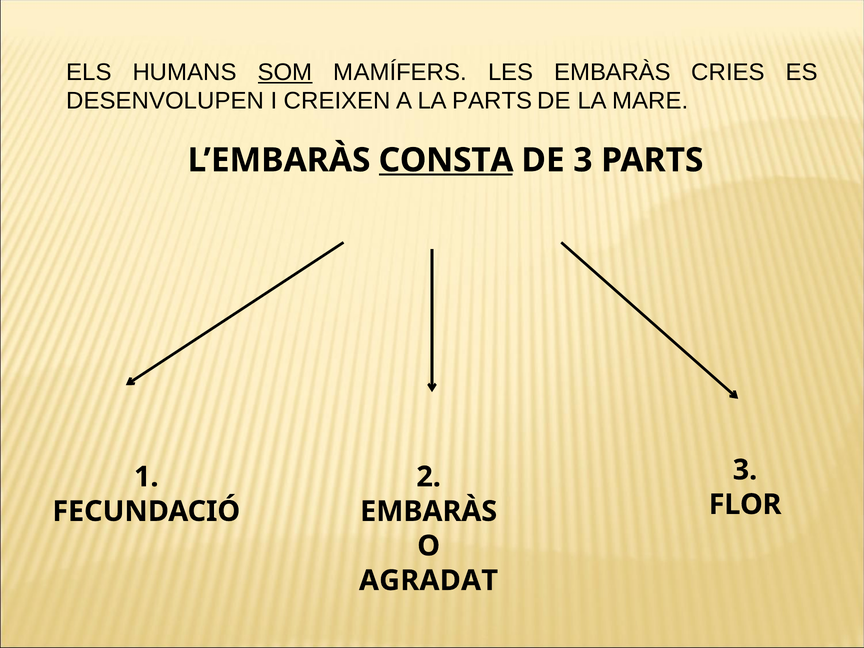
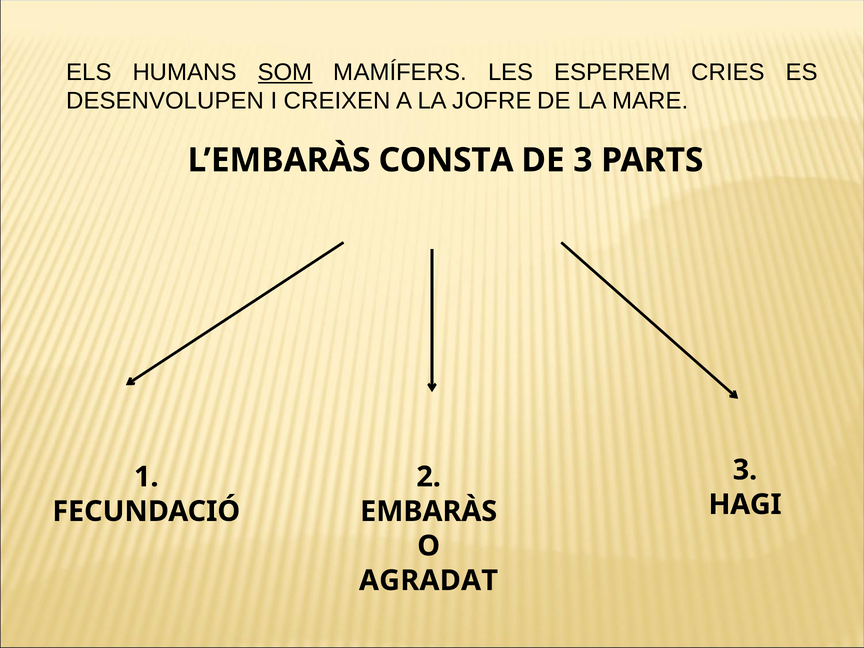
LES EMBARÀS: EMBARÀS -> ESPEREM
LA PARTS: PARTS -> JOFRE
CONSTA underline: present -> none
FLOR: FLOR -> HAGI
